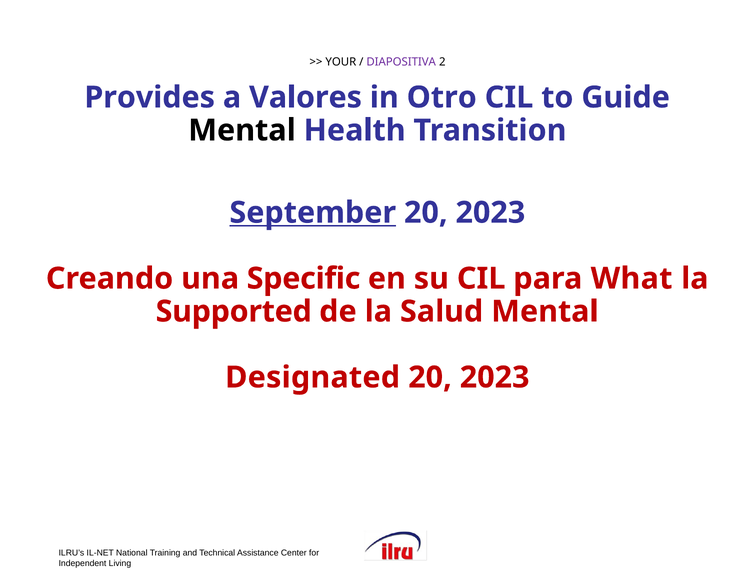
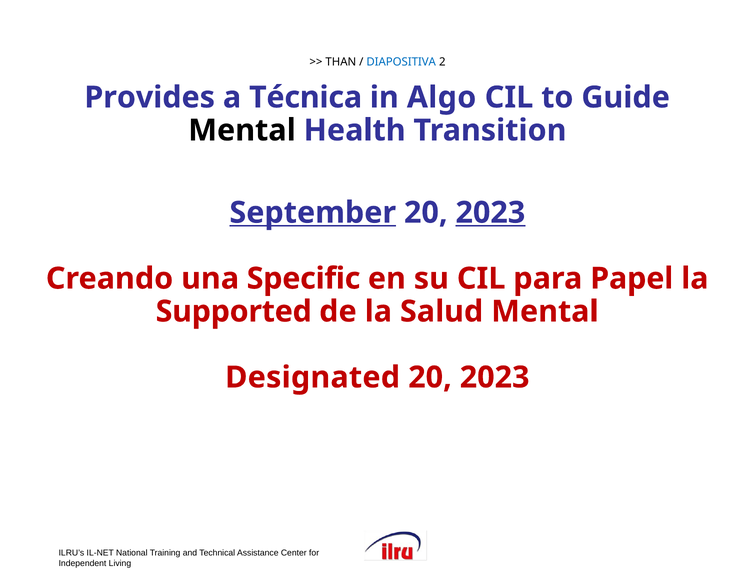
YOUR: YOUR -> THAN
DIAPOSITIVA colour: purple -> blue
Valores: Valores -> Técnica
Otro: Otro -> Algo
2023 at (490, 213) underline: none -> present
What: What -> Papel
